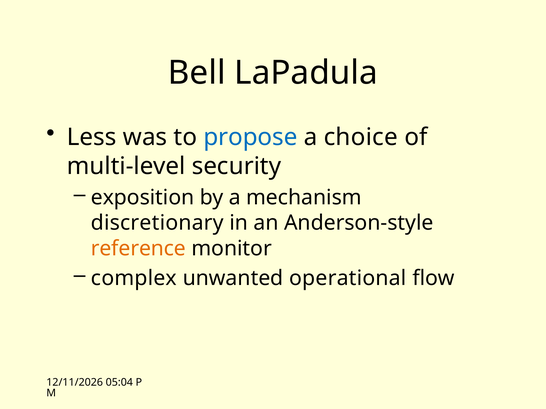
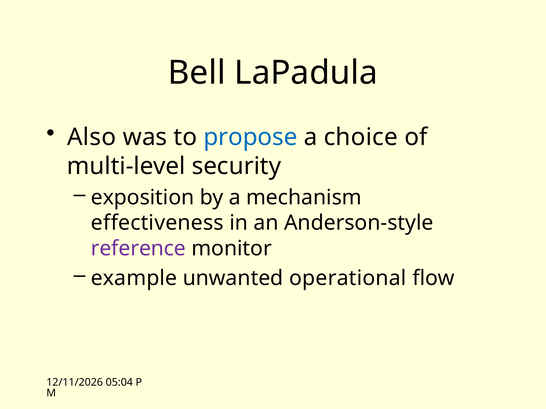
Less: Less -> Also
discretionary: discretionary -> effectiveness
reference colour: orange -> purple
complex: complex -> example
